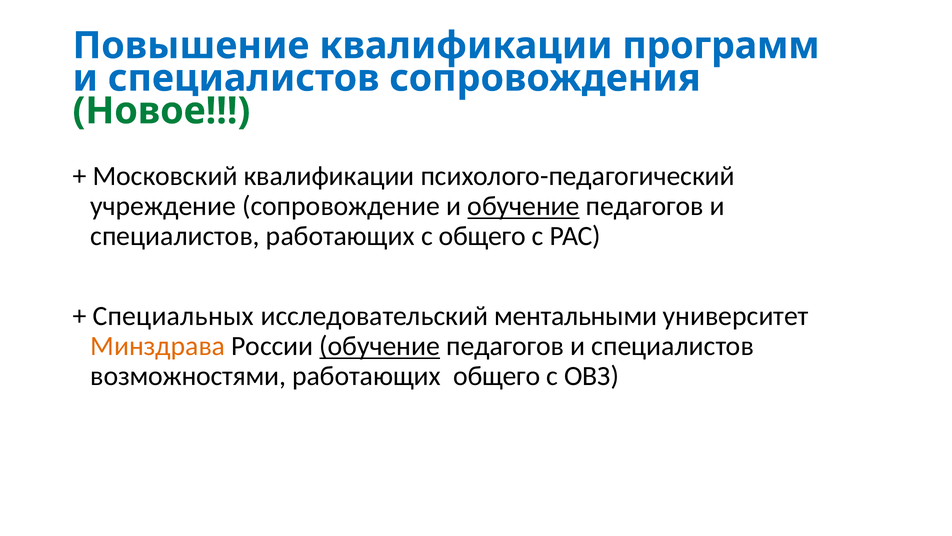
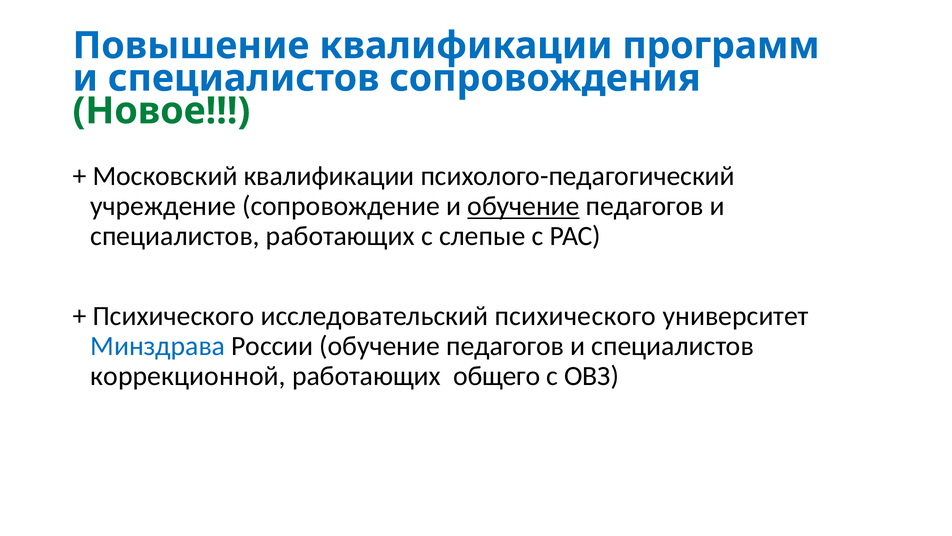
с общего: общего -> слепые
Специальных at (173, 316): Специальных -> Психического
исследовательский ментальными: ментальными -> психического
Минздрава colour: orange -> blue
обучение at (380, 346) underline: present -> none
возможностями: возможностями -> коррекционной
